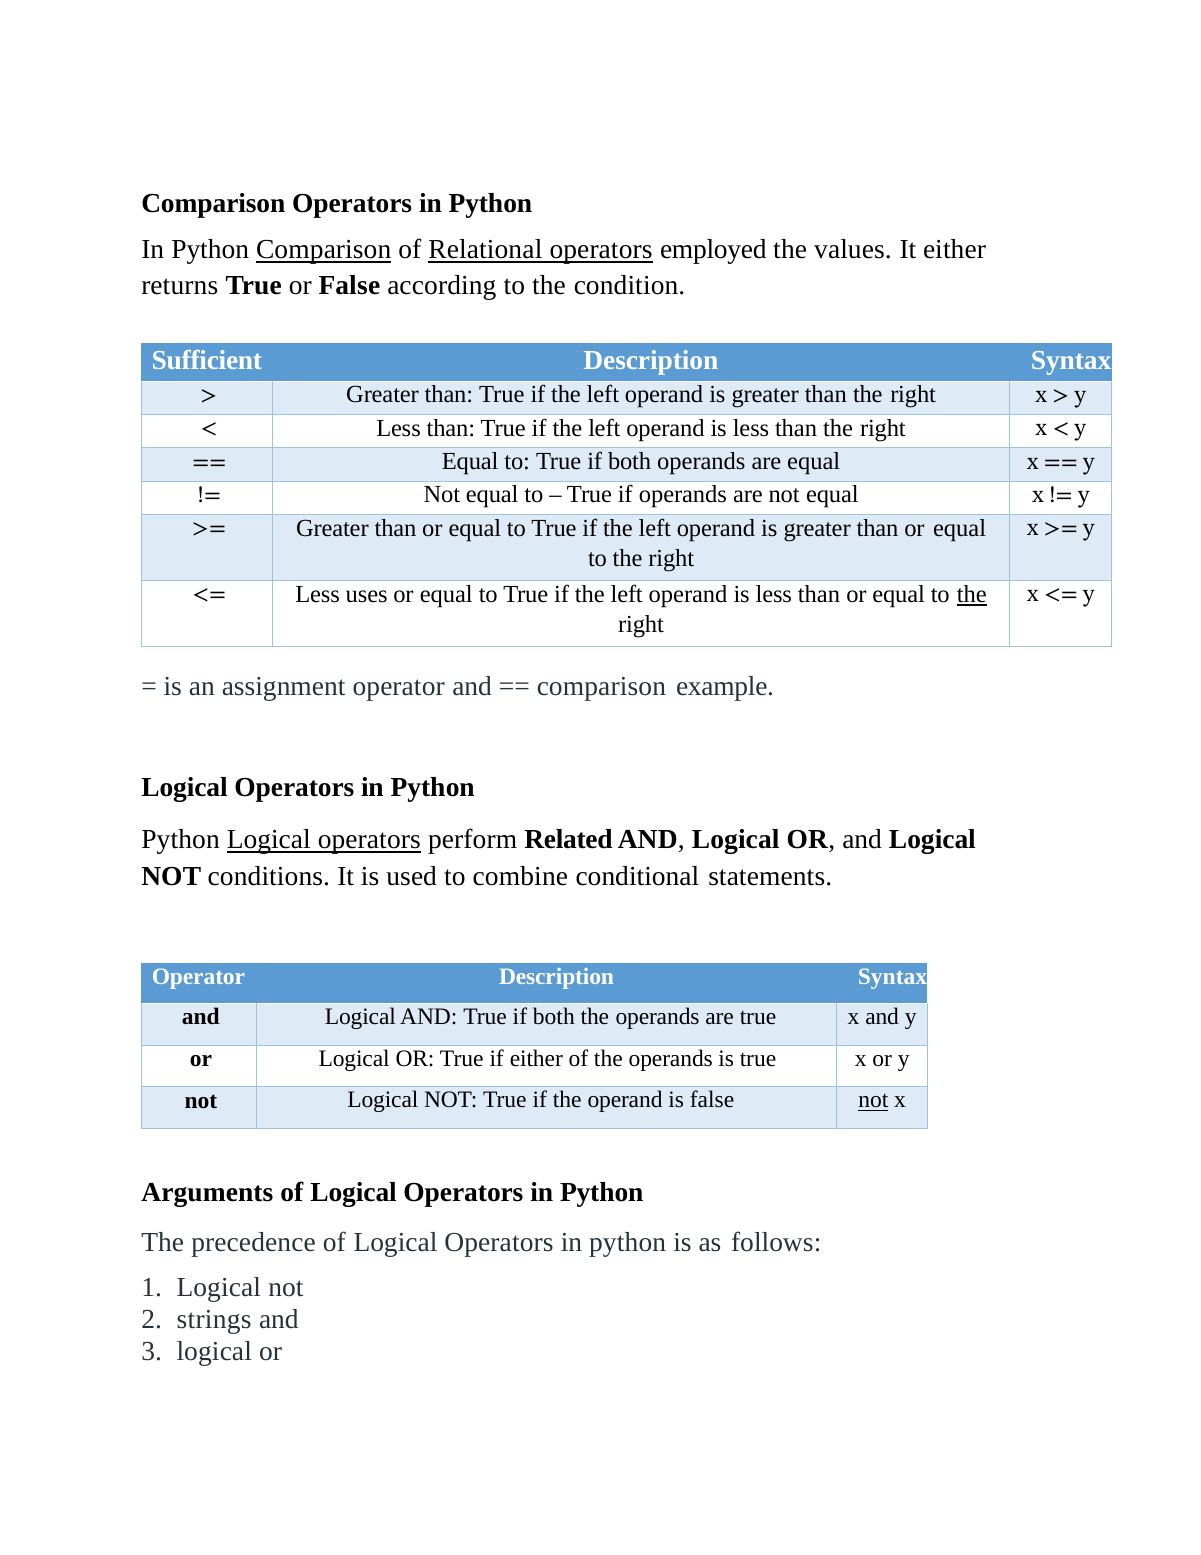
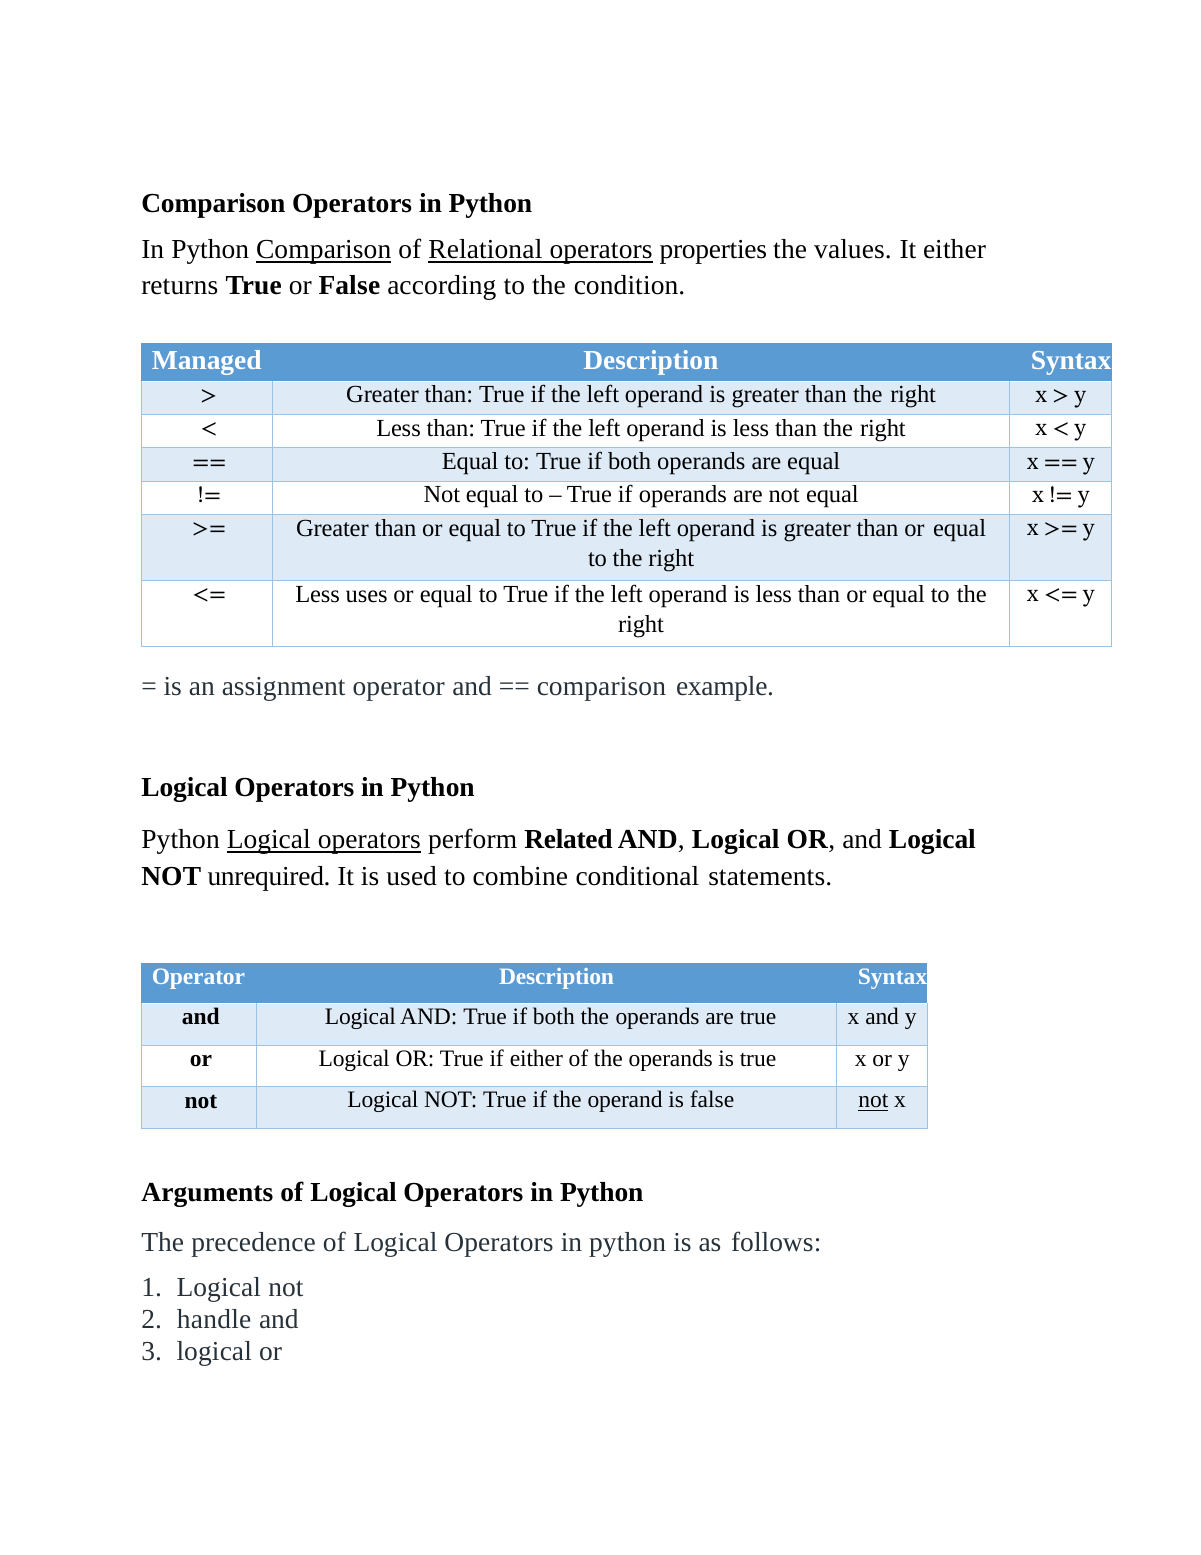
employed: employed -> properties
Sufficient: Sufficient -> Managed
the at (972, 594) underline: present -> none
conditions: conditions -> unrequired
strings: strings -> handle
